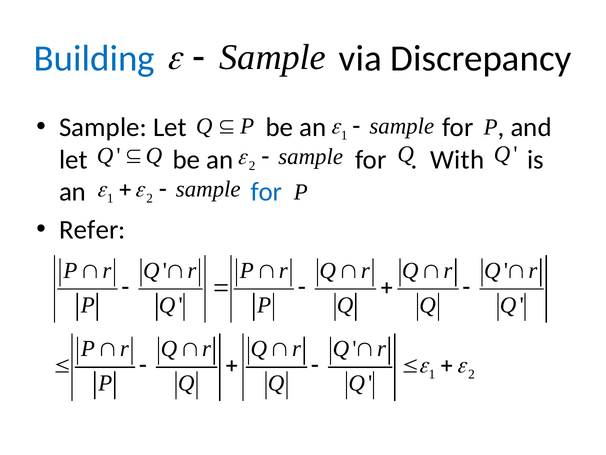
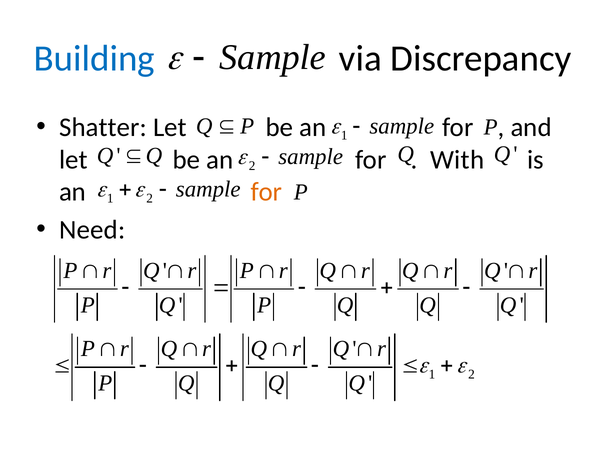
Sample at (103, 127): Sample -> Shatter
for at (266, 192) colour: blue -> orange
Refer: Refer -> Need
